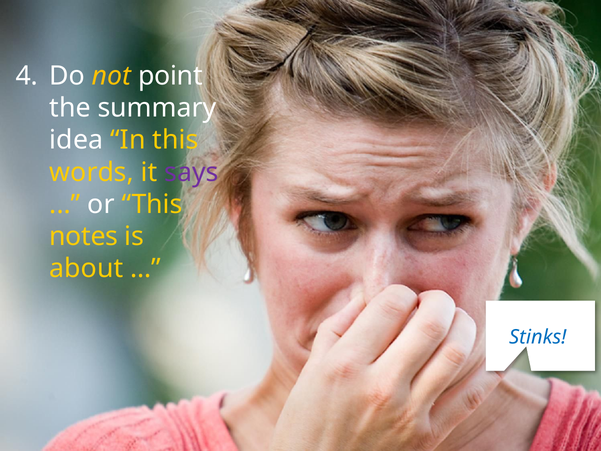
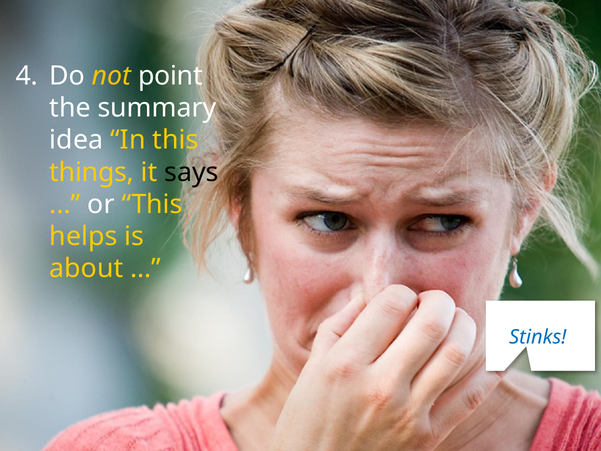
words: words -> things
says colour: purple -> black
notes: notes -> helps
